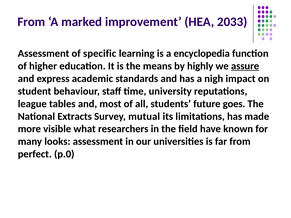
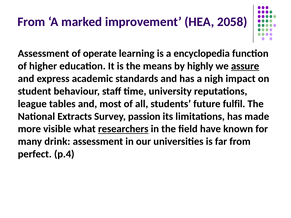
2033: 2033 -> 2058
specific: specific -> operate
goes: goes -> fulfil
mutual: mutual -> passion
researchers underline: none -> present
looks: looks -> drink
p.0: p.0 -> p.4
